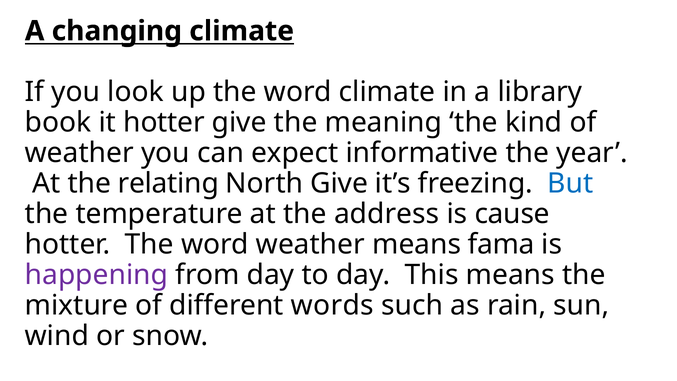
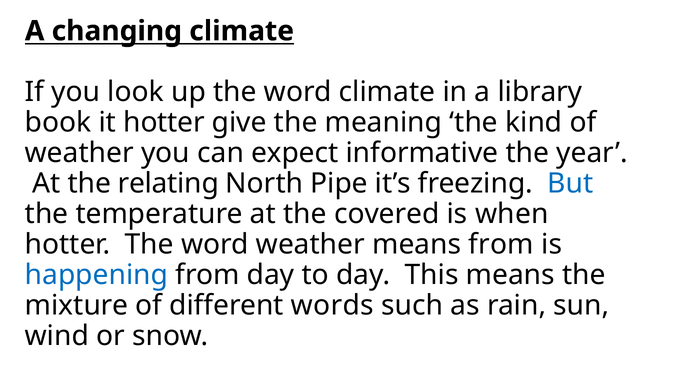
North Give: Give -> Pipe
address: address -> covered
cause: cause -> when
means fama: fama -> from
happening colour: purple -> blue
